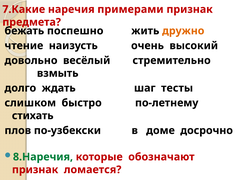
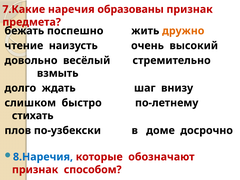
примерами: примерами -> образованы
тесты: тесты -> внизу
8.Наречия colour: green -> blue
ломается: ломается -> способом
